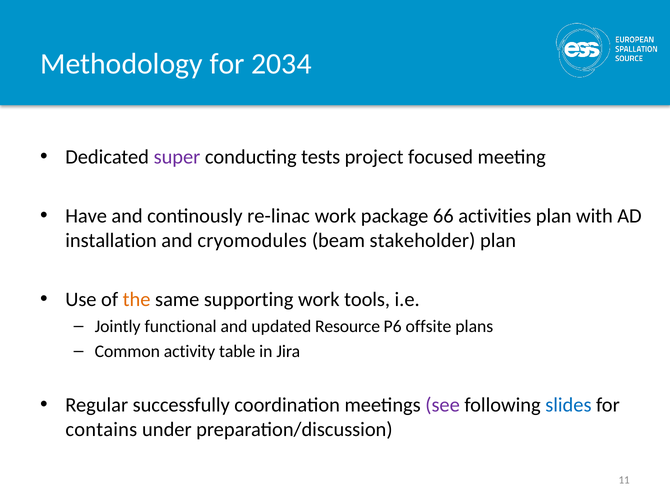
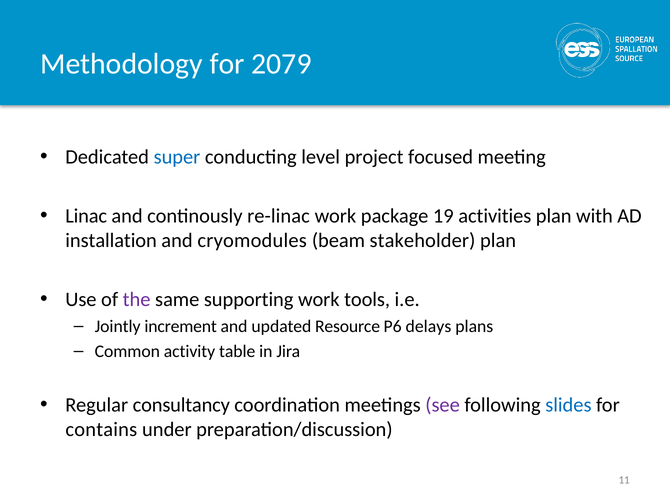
2034: 2034 -> 2079
super colour: purple -> blue
tests: tests -> level
Have: Have -> Linac
66: 66 -> 19
the colour: orange -> purple
functional: functional -> increment
offsite: offsite -> delays
successfully: successfully -> consultancy
